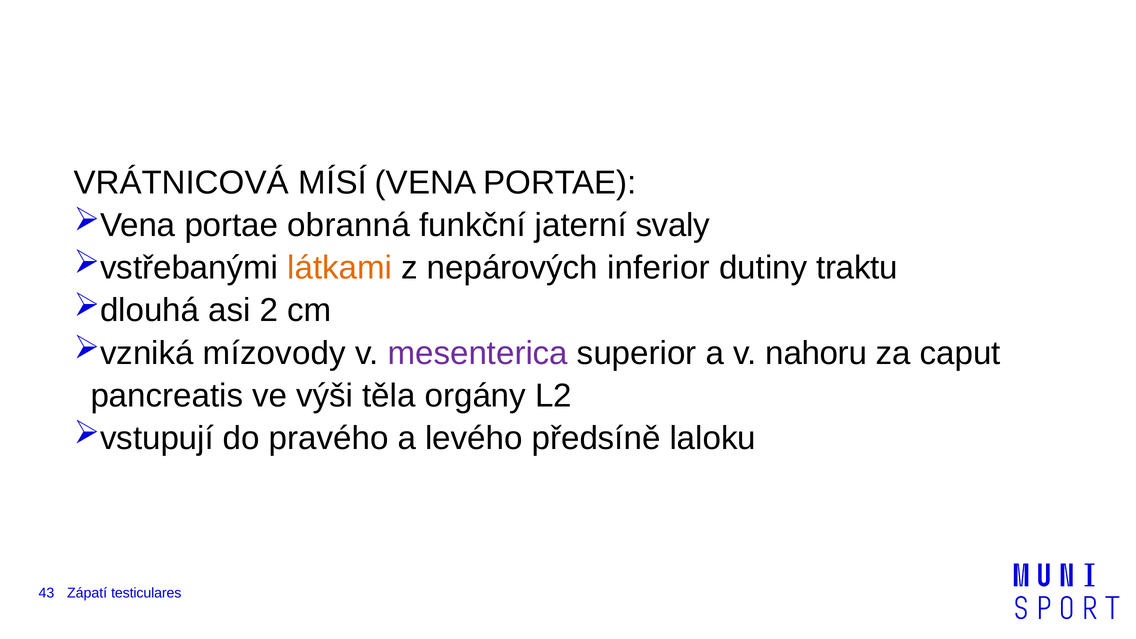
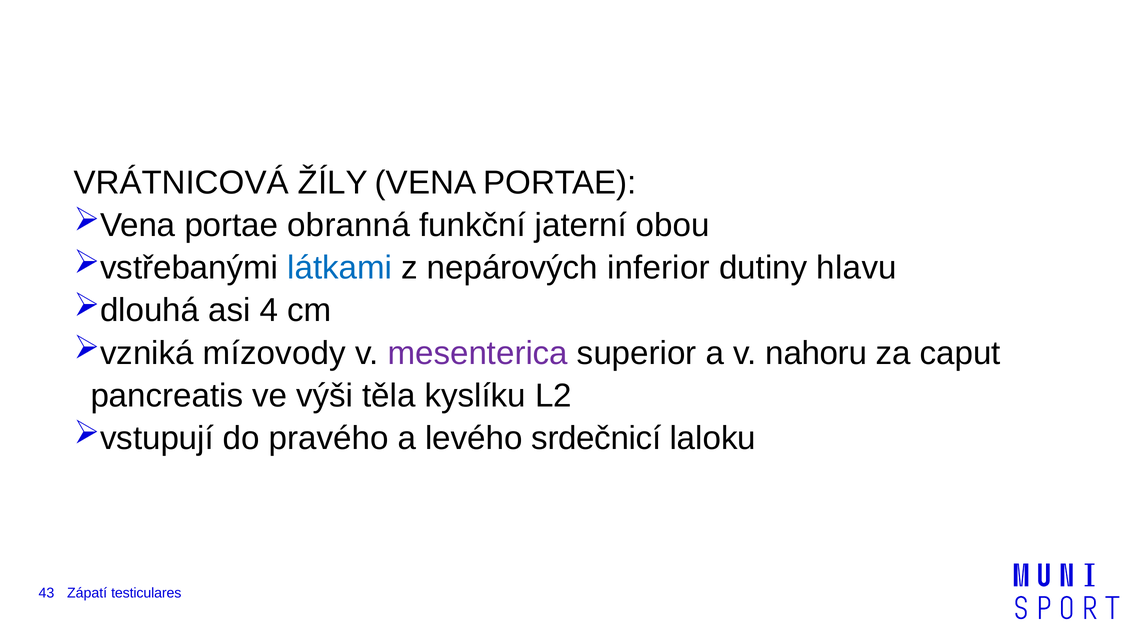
MÍSÍ: MÍSÍ -> ŽÍLY
svaly: svaly -> obou
látkami colour: orange -> blue
traktu: traktu -> hlavu
2: 2 -> 4
orgány: orgány -> kyslíku
předsíně: předsíně -> srdečnicí
